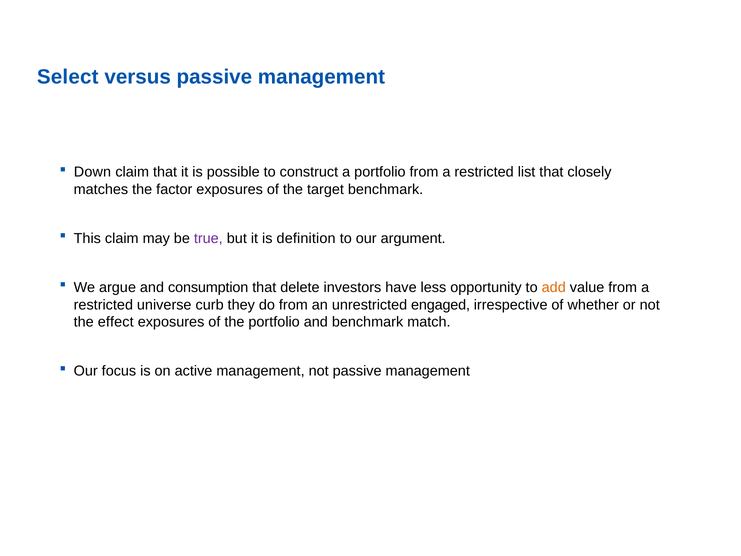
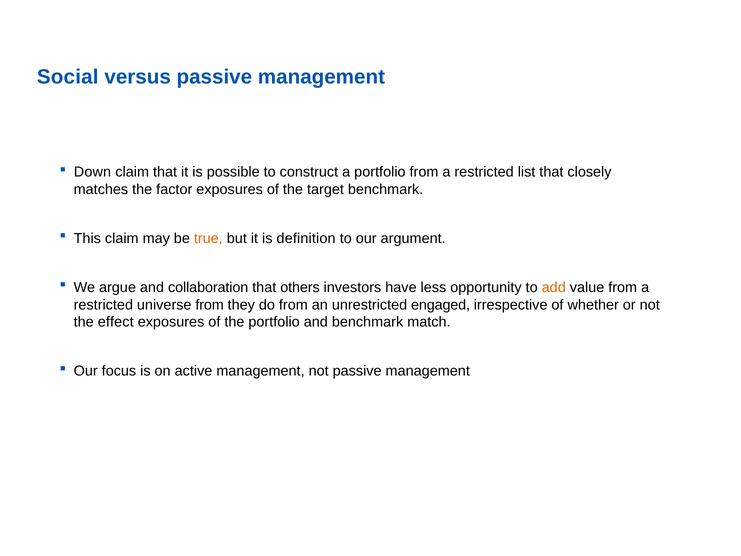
Select: Select -> Social
true colour: purple -> orange
consumption: consumption -> collaboration
delete: delete -> others
universe curb: curb -> from
